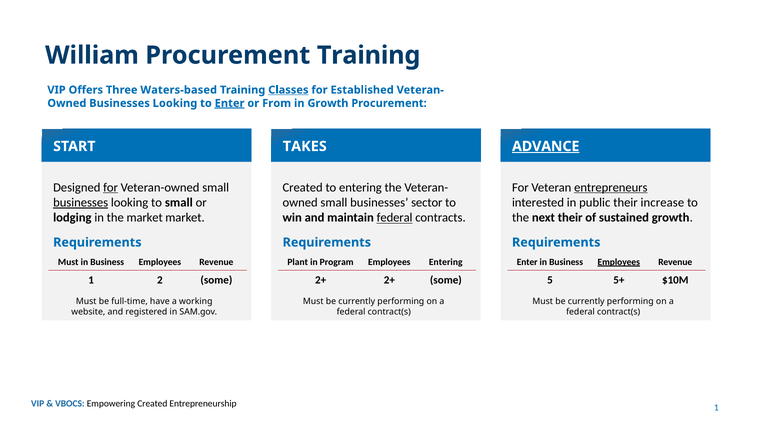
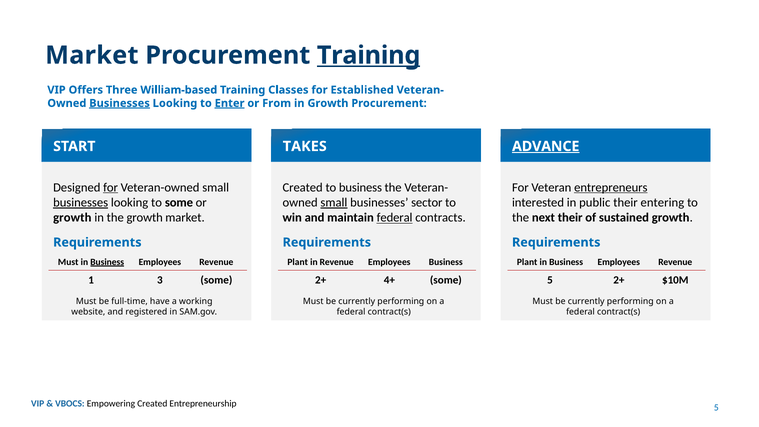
William at (92, 55): William -> Market
Training at (369, 55) underline: none -> present
Waters-based: Waters-based -> William-based
Classes underline: present -> none
Businesses at (120, 103) underline: none -> present
to entering: entering -> business
to small: small -> some
small at (334, 203) underline: none -> present
increase: increase -> entering
lodging at (72, 218): lodging -> growth
the market: market -> growth
Business at (107, 262) underline: none -> present
in Program: Program -> Revenue
Employees Entering: Entering -> Business
Enter at (527, 262): Enter -> Plant
Employees at (619, 262) underline: present -> none
2: 2 -> 3
2+ 2+: 2+ -> 4+
5 5+: 5+ -> 2+
1 at (716, 408): 1 -> 5
